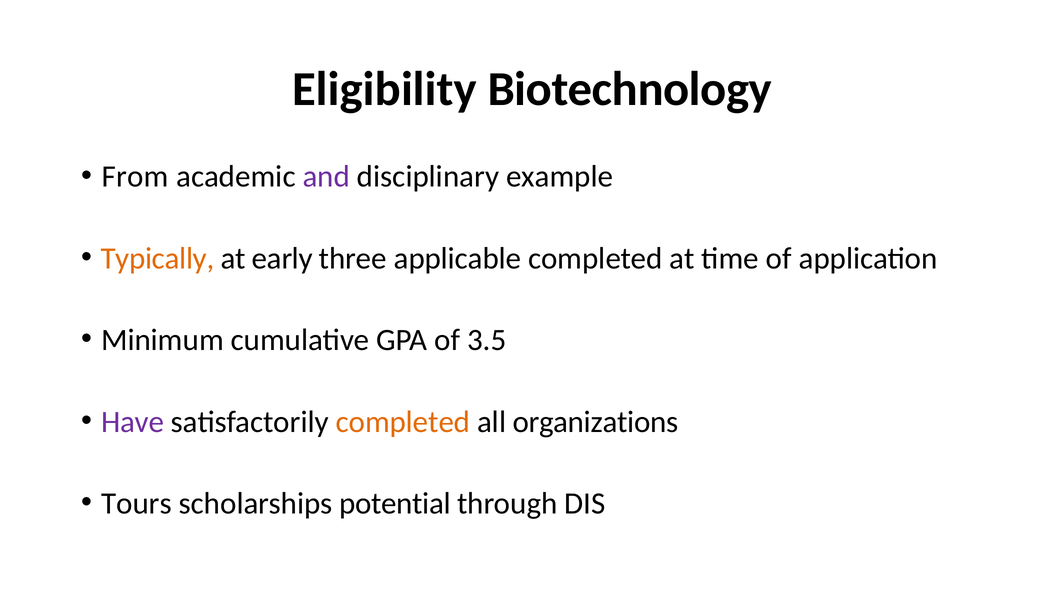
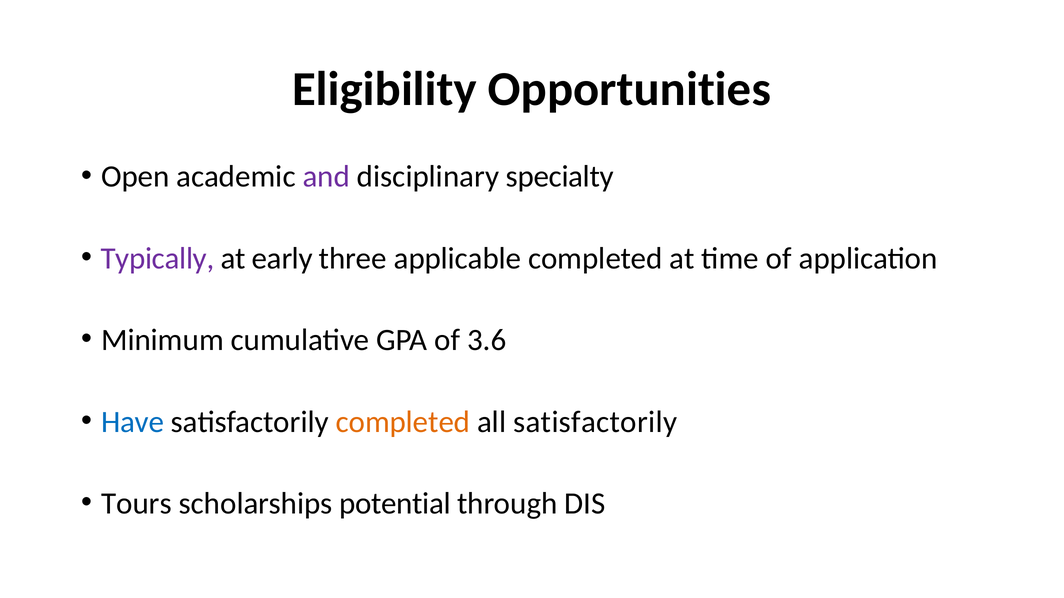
Biotechnology: Biotechnology -> Opportunities
From: From -> Open
example: example -> specialty
Typically colour: orange -> purple
3.5: 3.5 -> 3.6
Have colour: purple -> blue
all organizations: organizations -> satisfactorily
